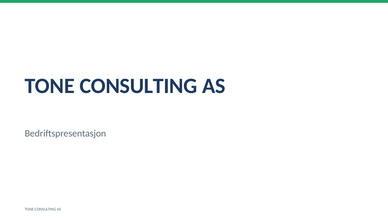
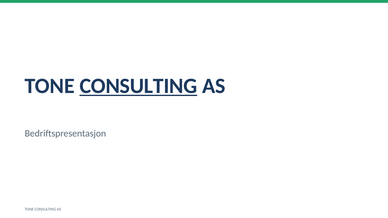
CONSULTING at (138, 86) underline: none -> present
